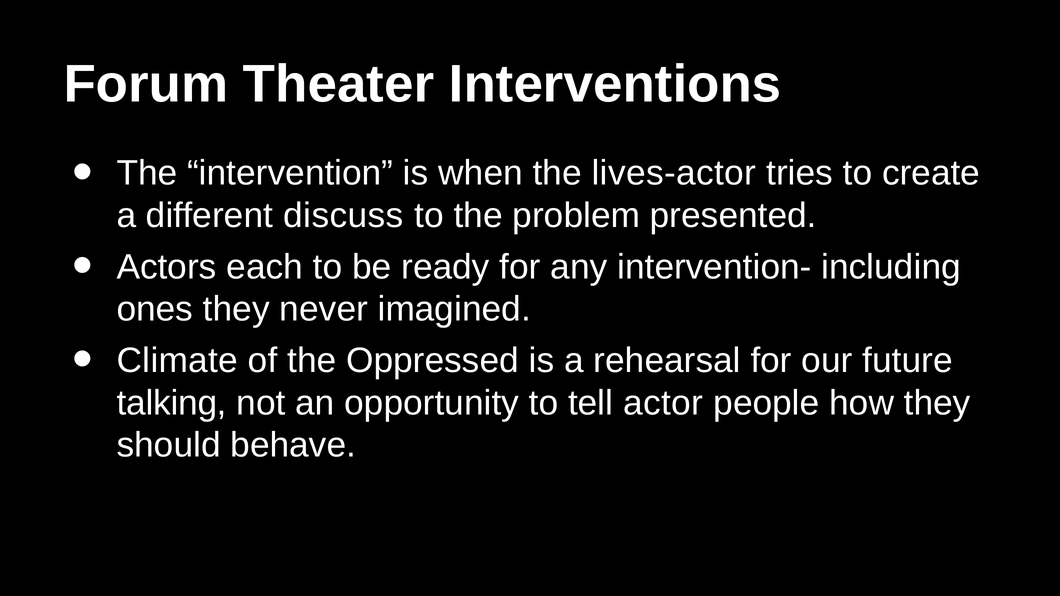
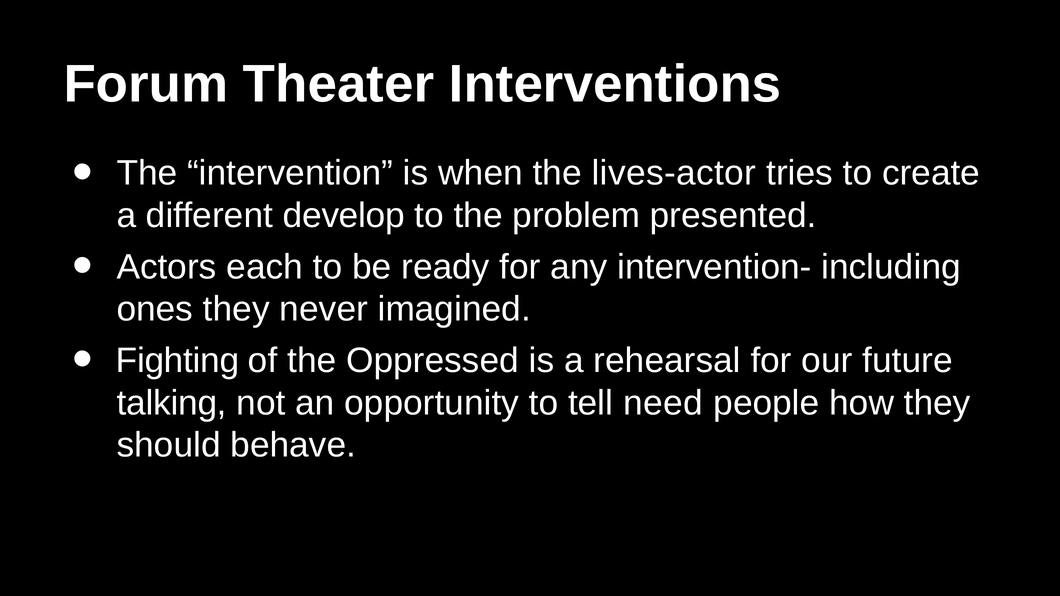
discuss: discuss -> develop
Climate: Climate -> Fighting
actor: actor -> need
